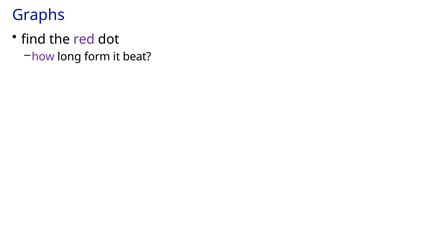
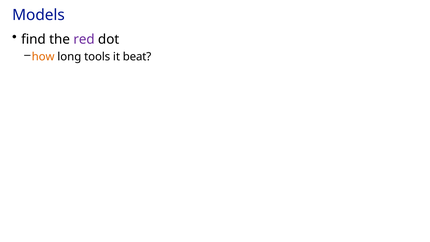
Graphs: Graphs -> Models
how colour: purple -> orange
form: form -> tools
